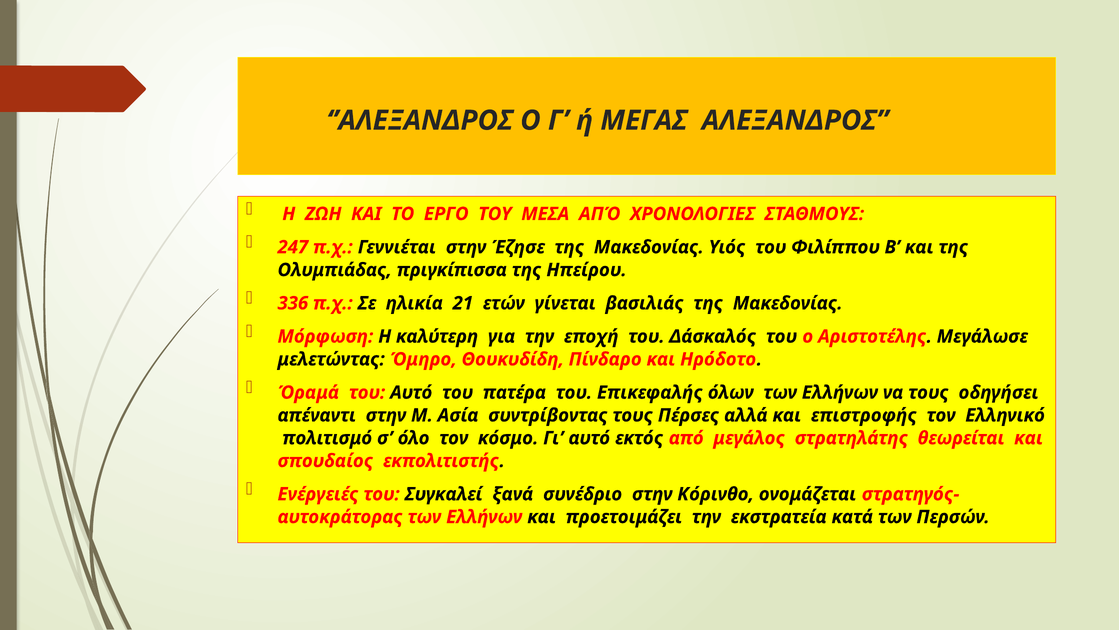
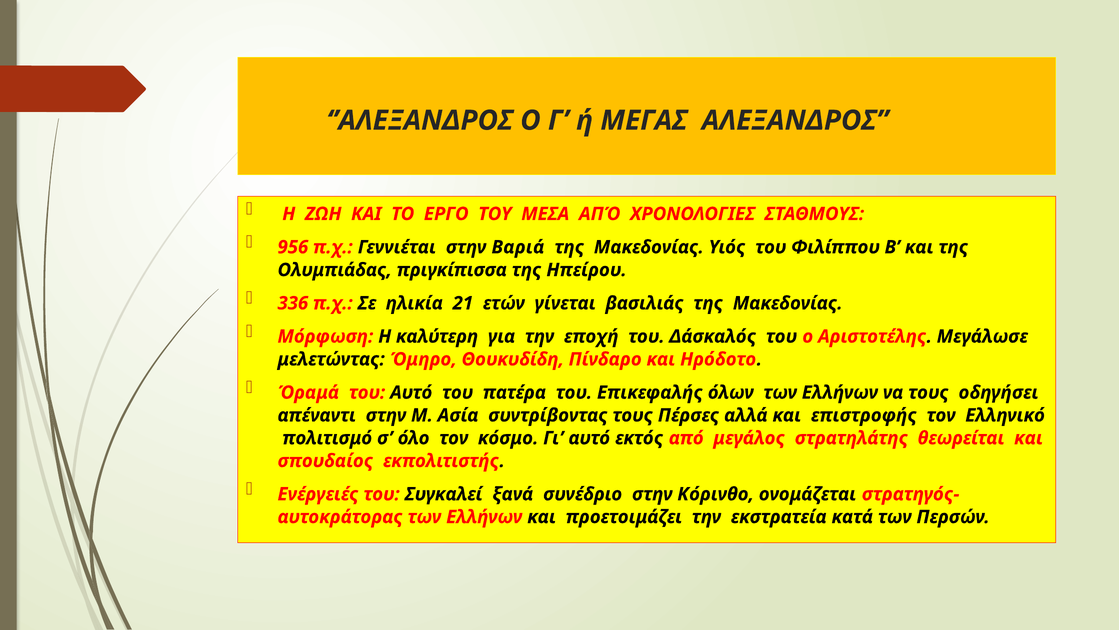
247: 247 -> 956
Έζησε: Έζησε -> Βαριά
